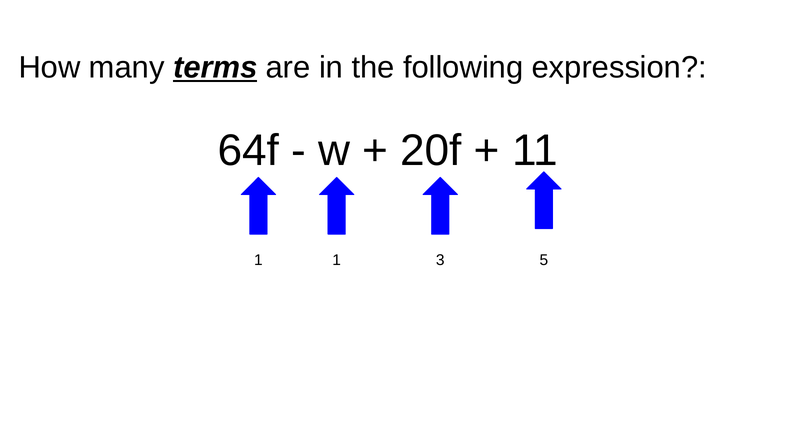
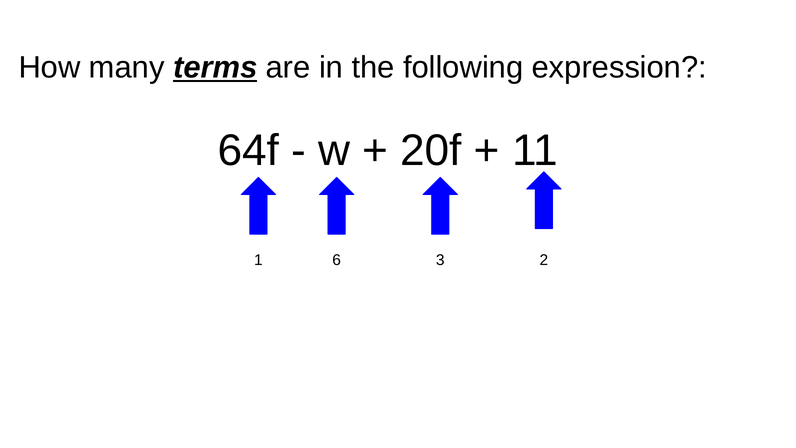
1 1: 1 -> 6
5: 5 -> 2
